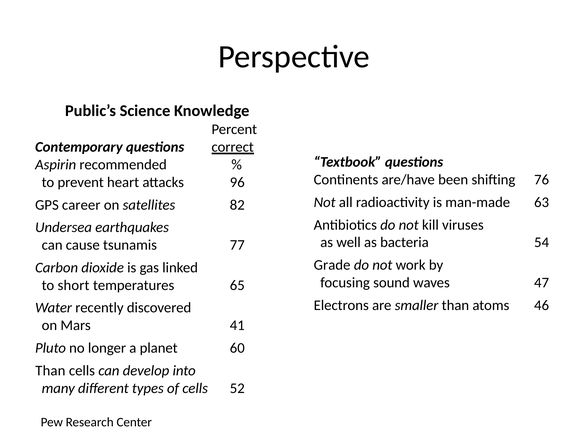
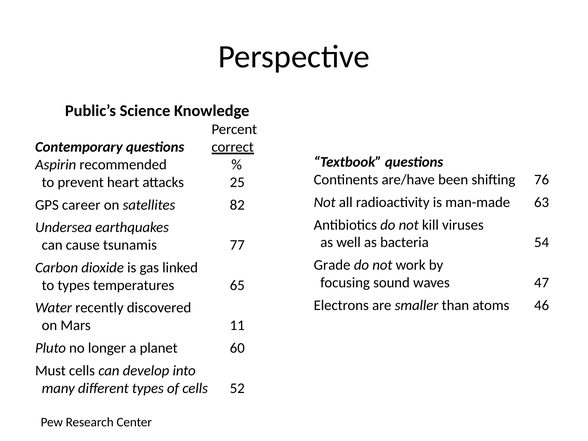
96: 96 -> 25
to short: short -> types
41: 41 -> 11
Than at (50, 371): Than -> Must
